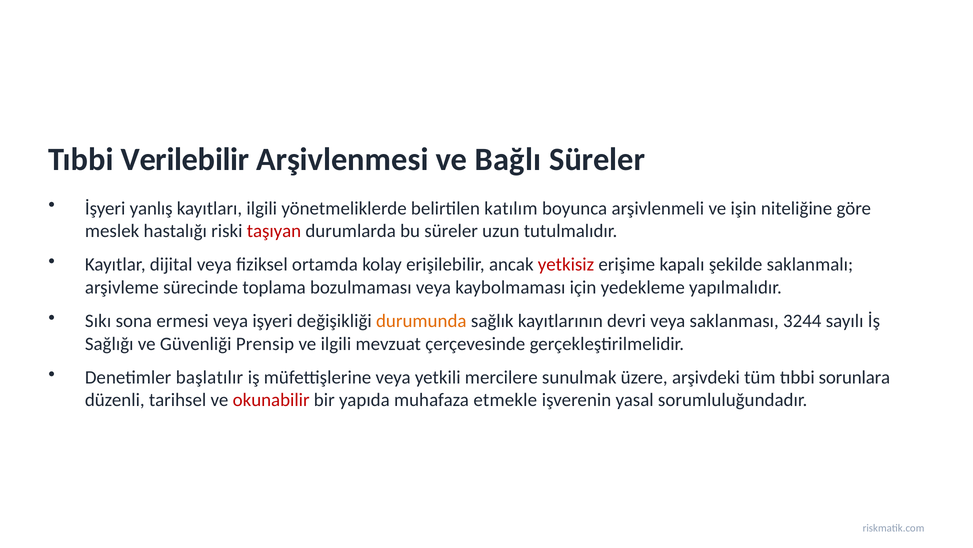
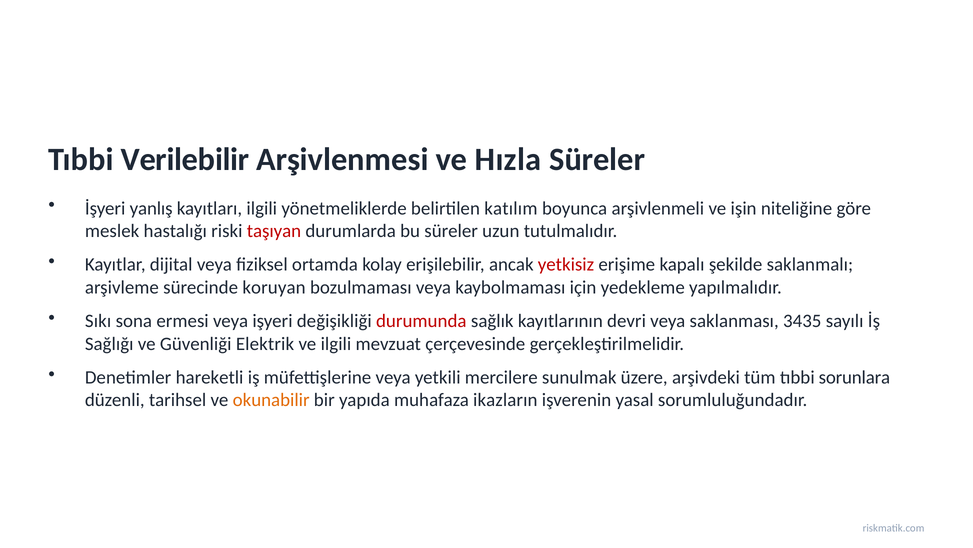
Bağlı: Bağlı -> Hızla
toplama: toplama -> koruyan
durumunda colour: orange -> red
3244: 3244 -> 3435
Prensip: Prensip -> Elektrik
başlatılır: başlatılır -> hareketli
okunabilir colour: red -> orange
etmekle: etmekle -> ikazların
